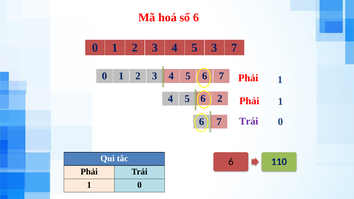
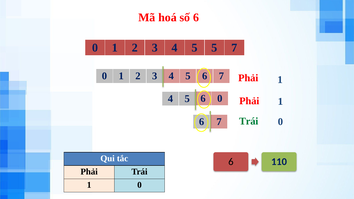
5 3: 3 -> 5
6 2: 2 -> 0
Trái at (249, 121) colour: purple -> green
